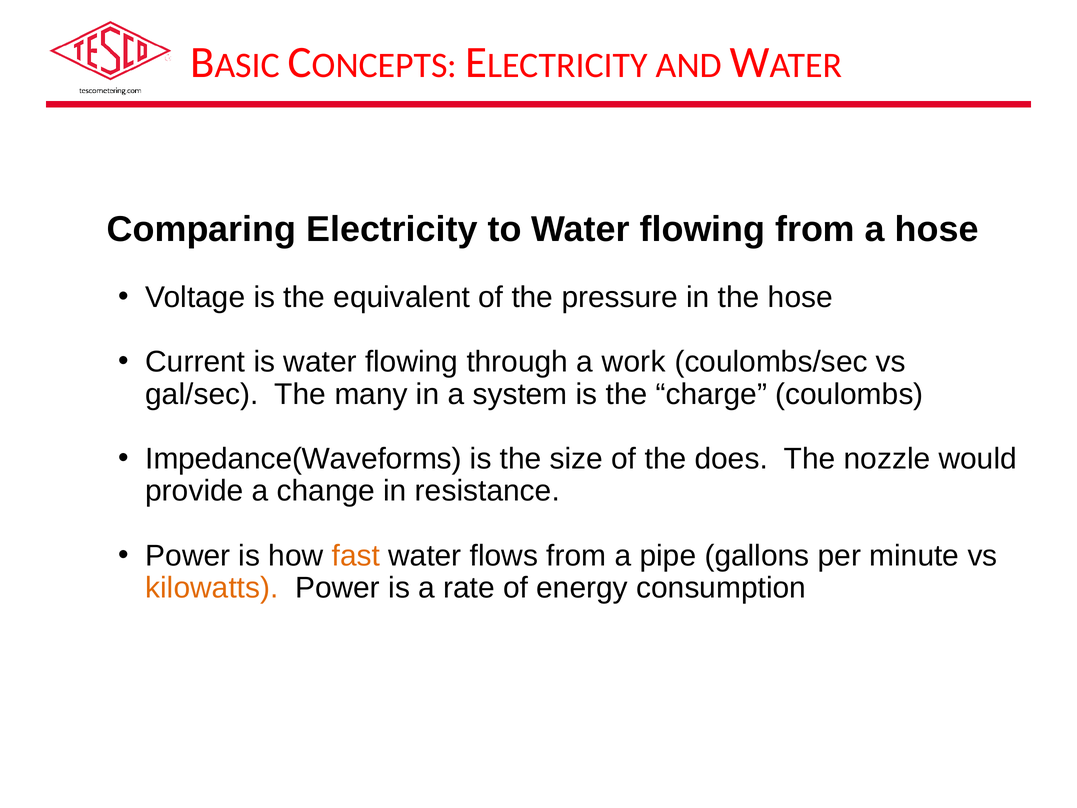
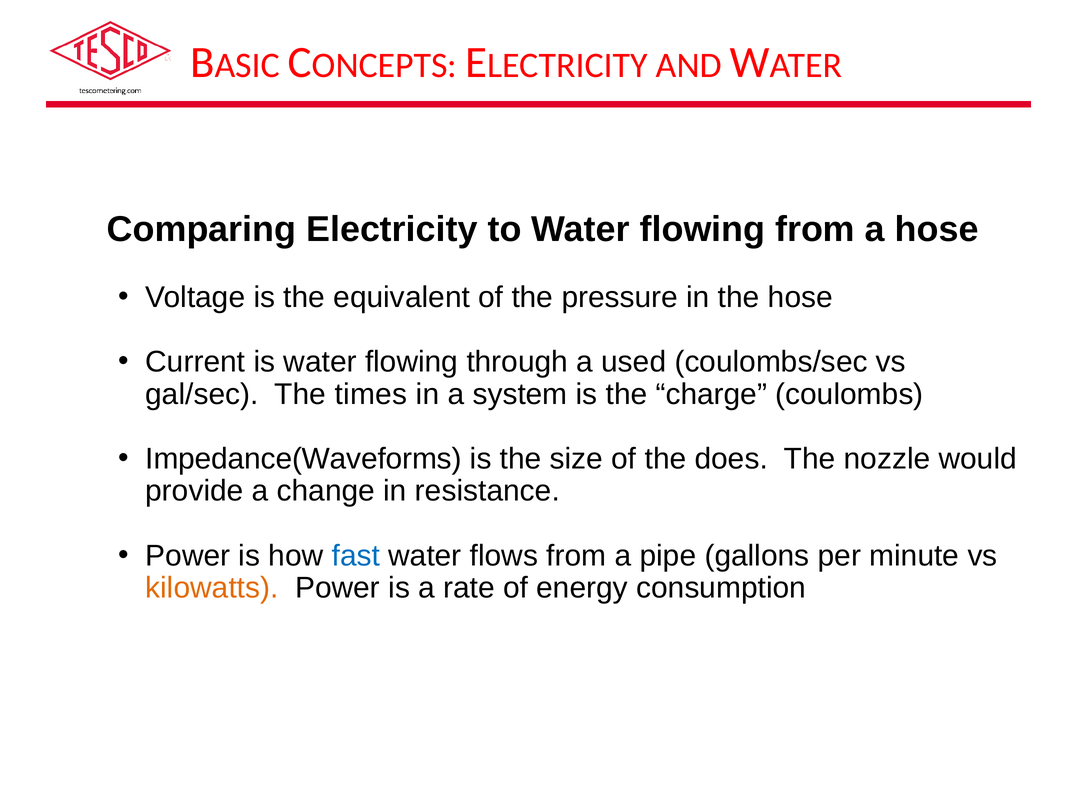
work: work -> used
many: many -> times
fast colour: orange -> blue
